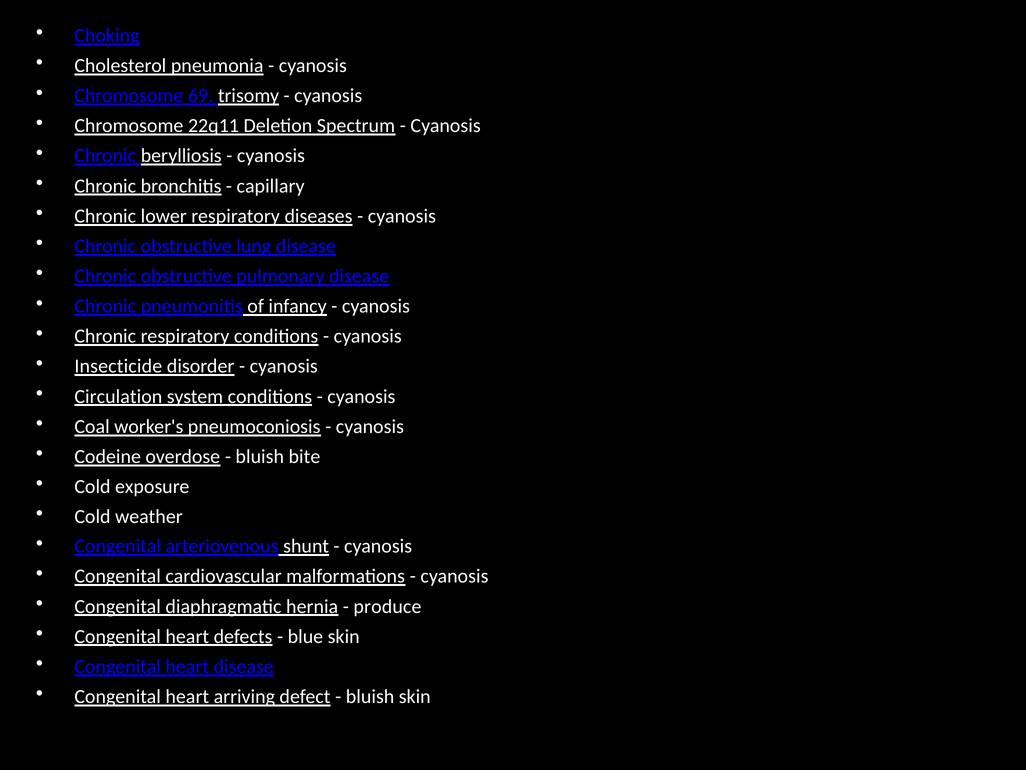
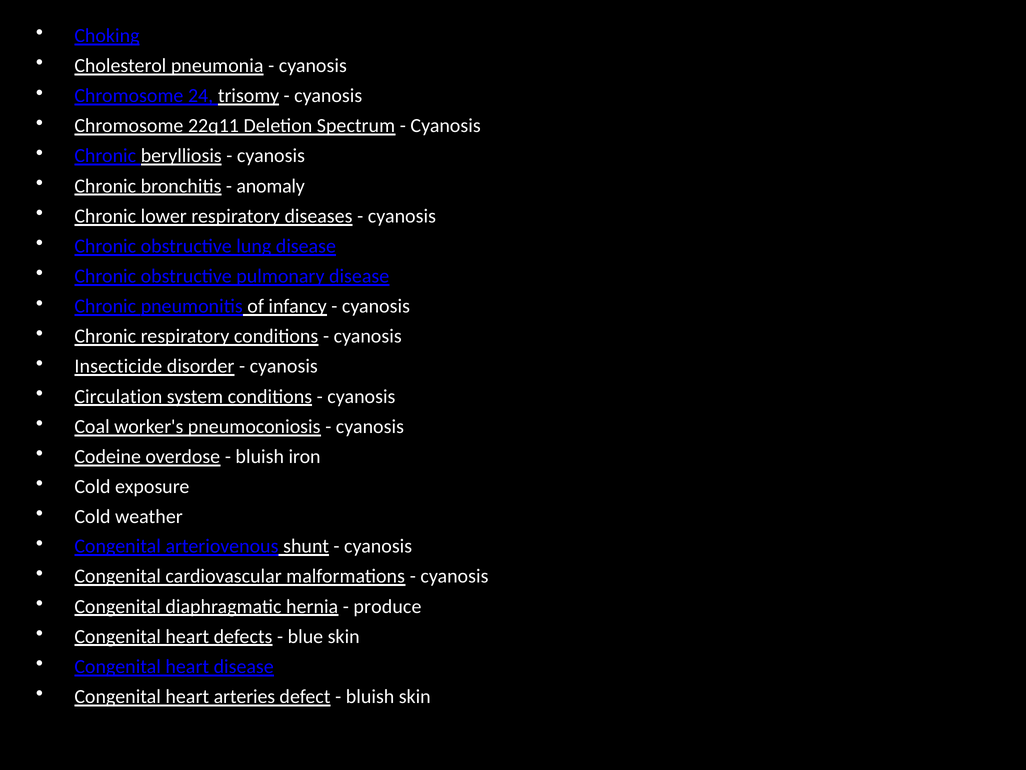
69: 69 -> 24
capillary: capillary -> anomaly
bite: bite -> iron
arriving: arriving -> arteries
